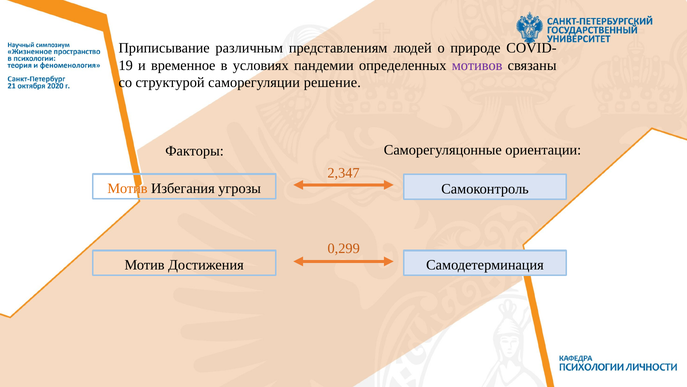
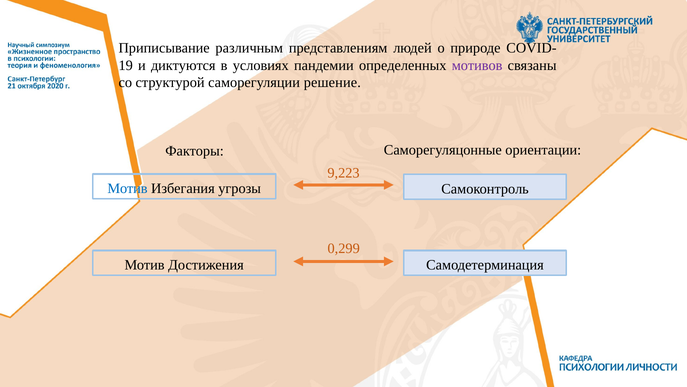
временное: временное -> диктуются
2,347: 2,347 -> 9,223
Мотив at (127, 188) colour: orange -> blue
